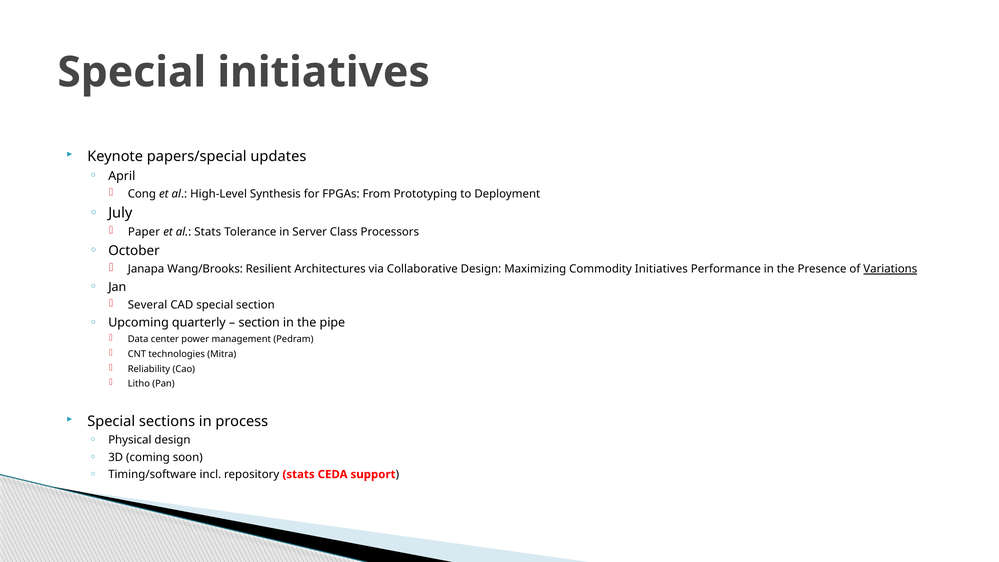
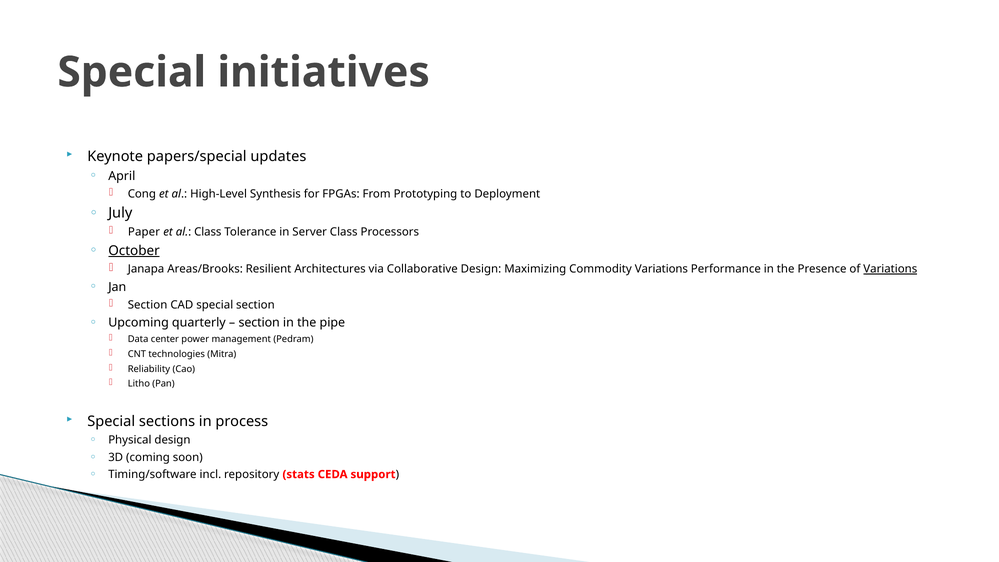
al Stats: Stats -> Class
October underline: none -> present
Wang/Brooks: Wang/Brooks -> Areas/Brooks
Commodity Initiatives: Initiatives -> Variations
Several at (148, 305): Several -> Section
